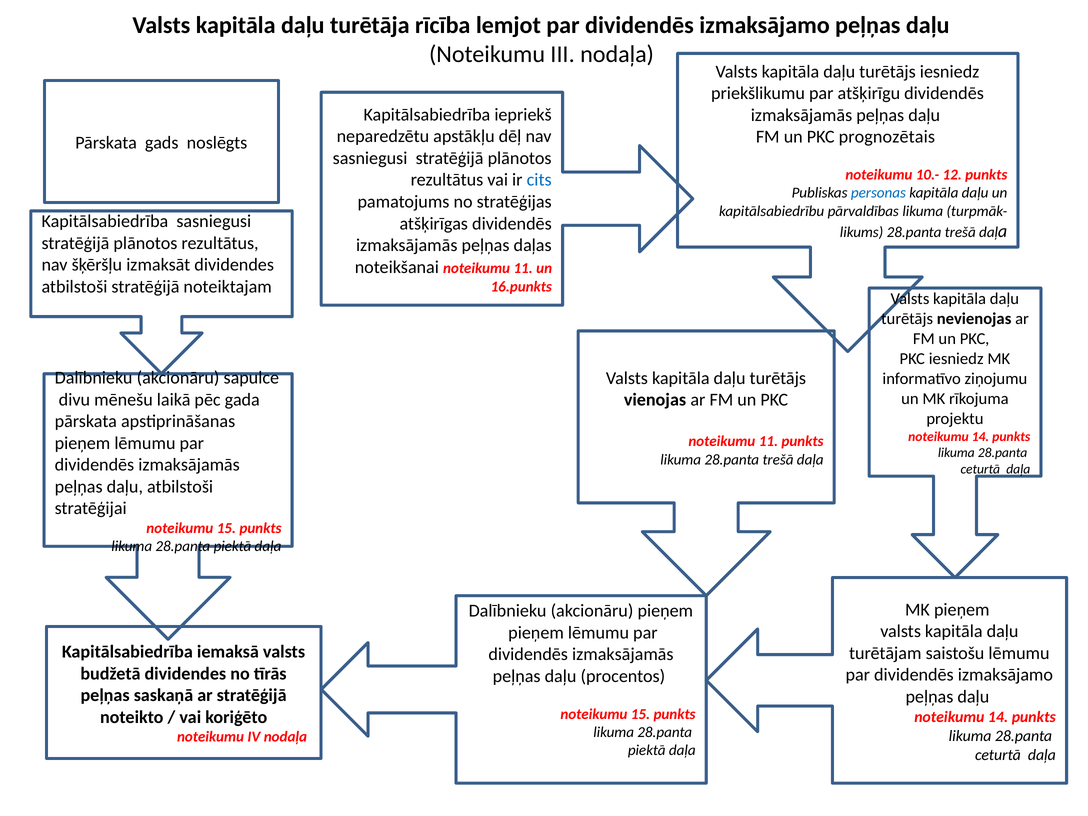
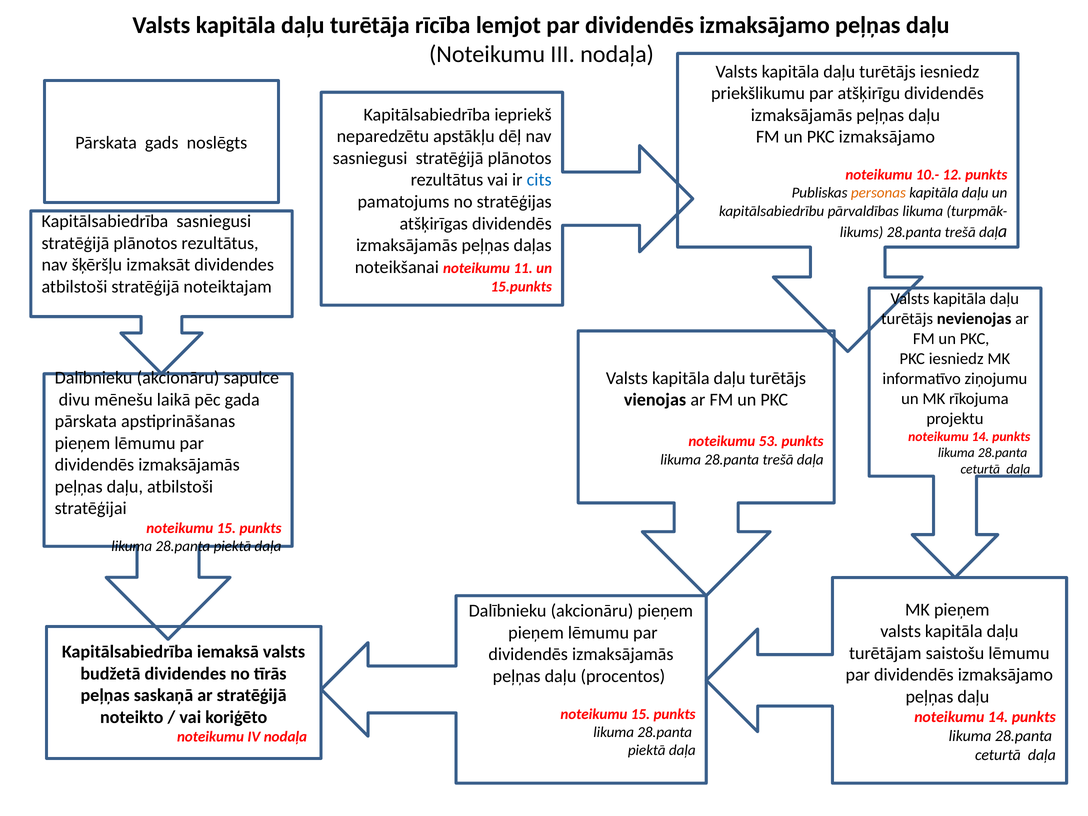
PKC prognozētais: prognozētais -> izmaksājamo
personas colour: blue -> orange
16.punkts: 16.punkts -> 15.punkts
11 at (768, 441): 11 -> 53
